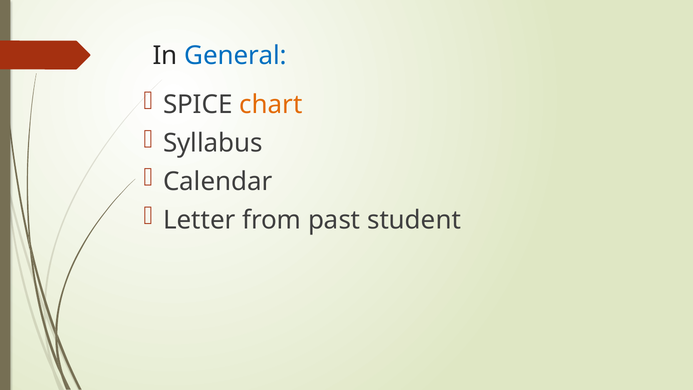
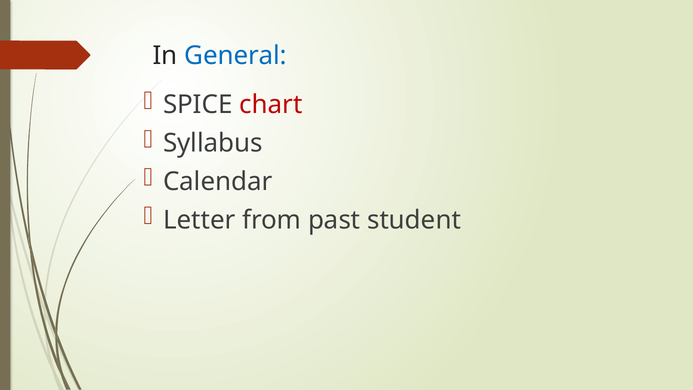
chart colour: orange -> red
